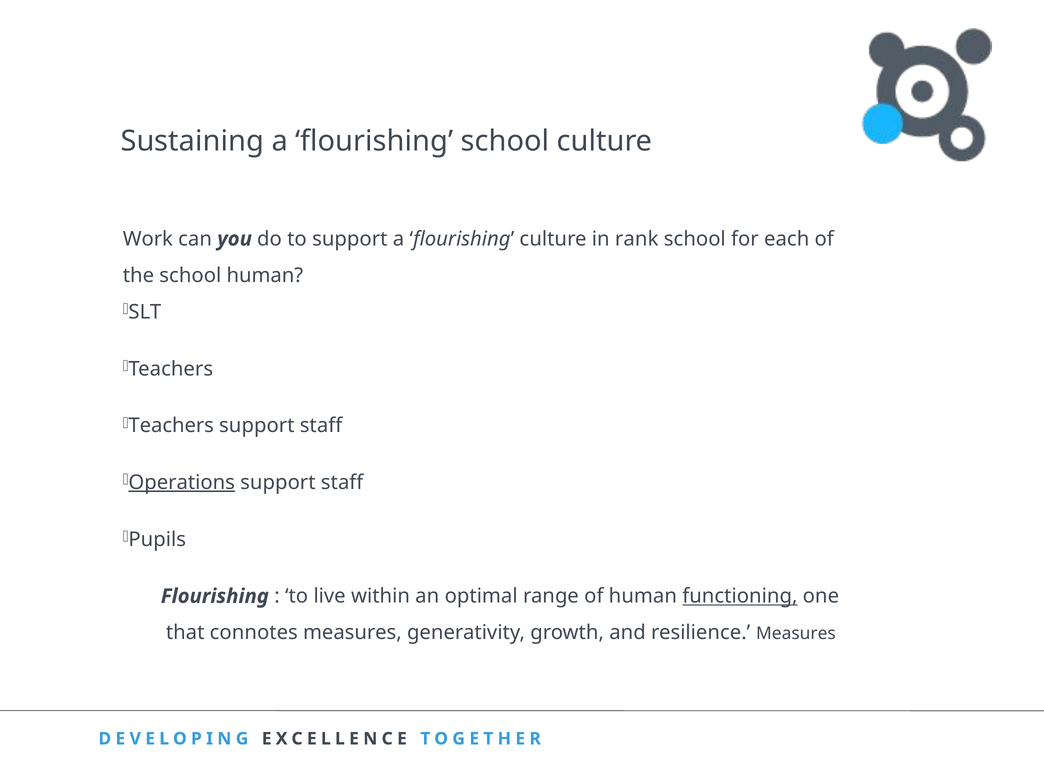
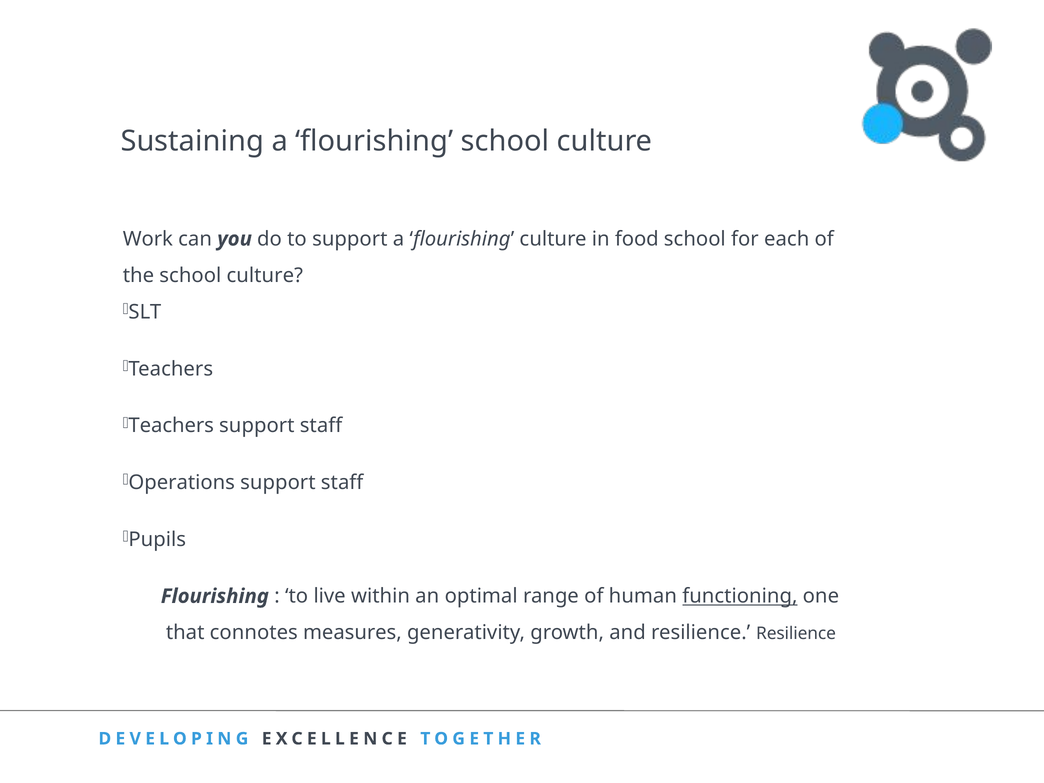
rank: rank -> food
the school human: human -> culture
Operations underline: present -> none
resilience Measures: Measures -> Resilience
